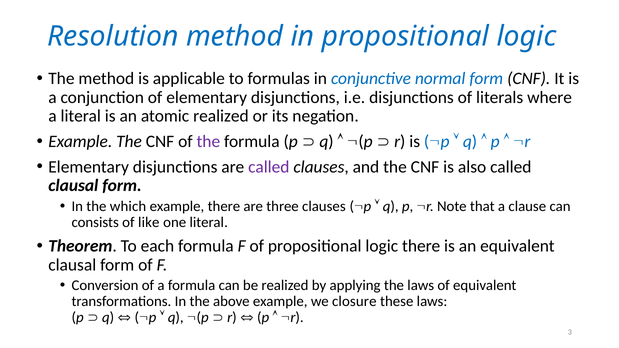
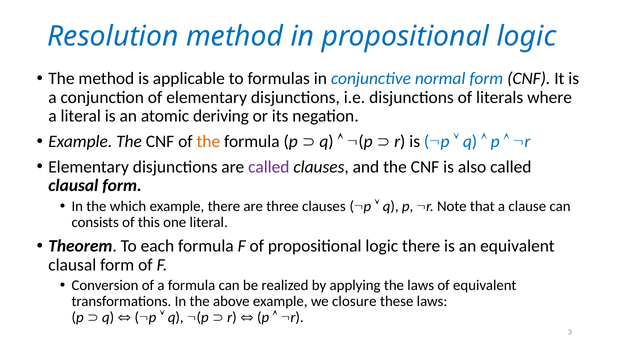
atomic realized: realized -> deriving
the at (208, 142) colour: purple -> orange
like: like -> this
